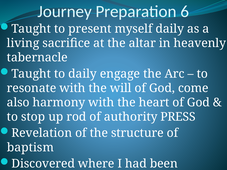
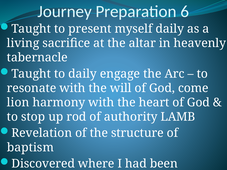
also: also -> lion
PRESS: PRESS -> LAMB
